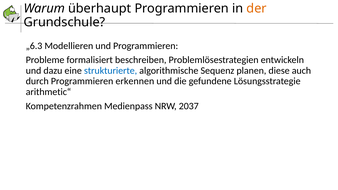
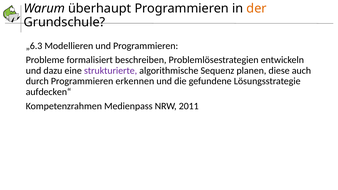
strukturierte colour: blue -> purple
arithmetic“: arithmetic“ -> aufdecken“
2037: 2037 -> 2011
